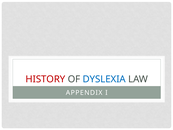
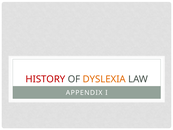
DYSLEXIA colour: blue -> orange
